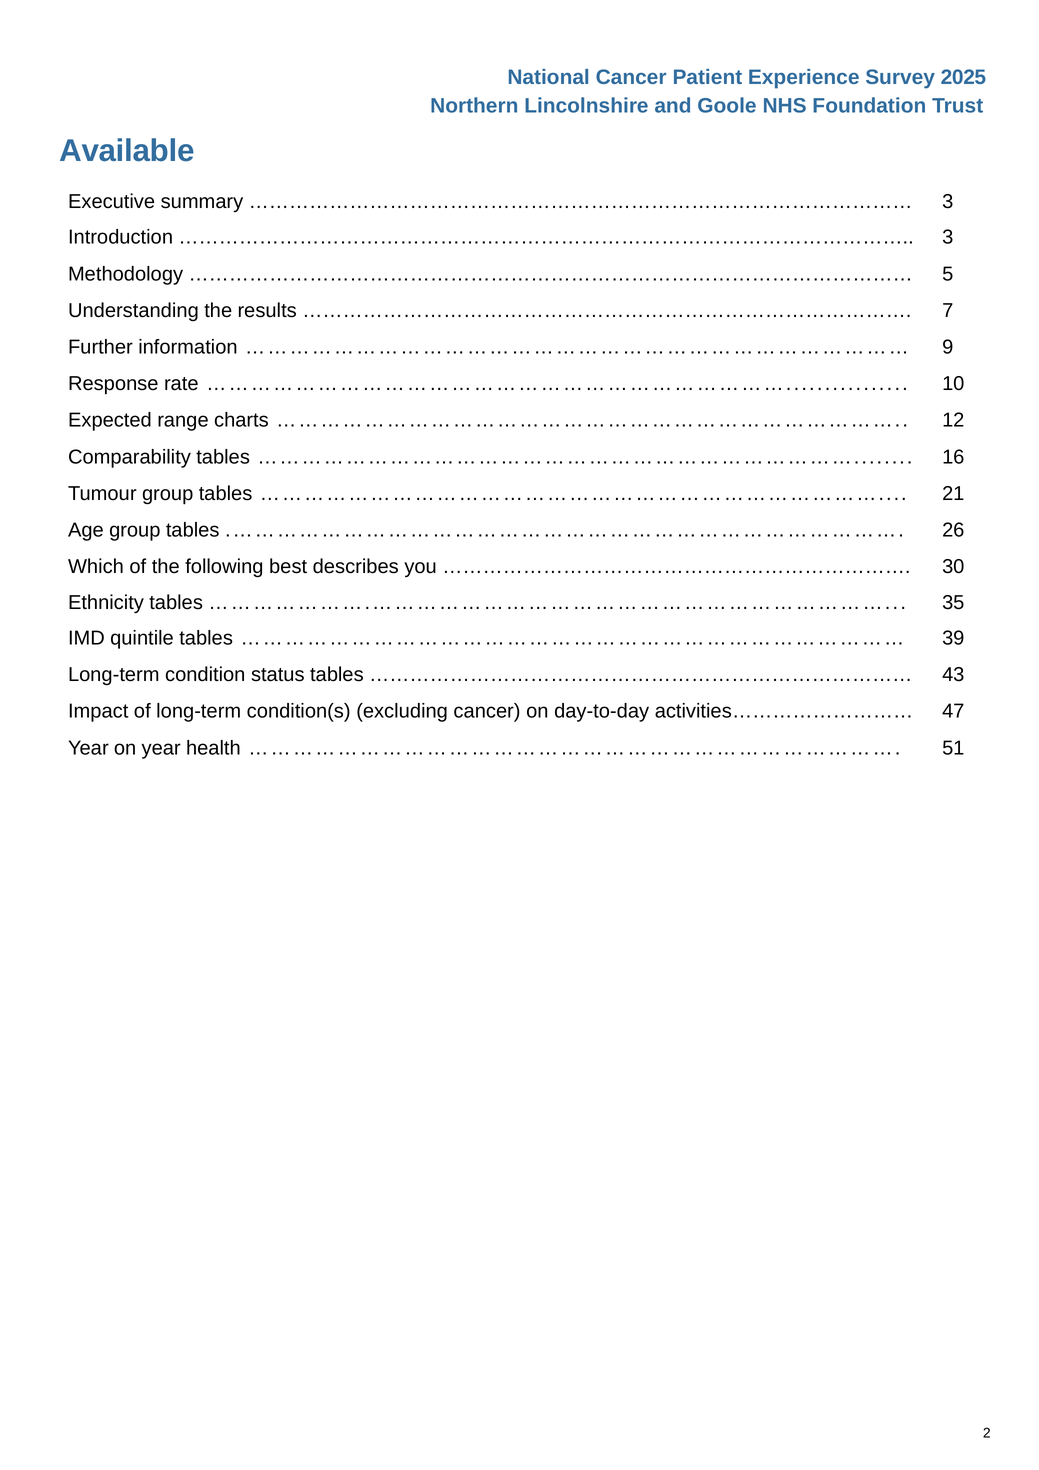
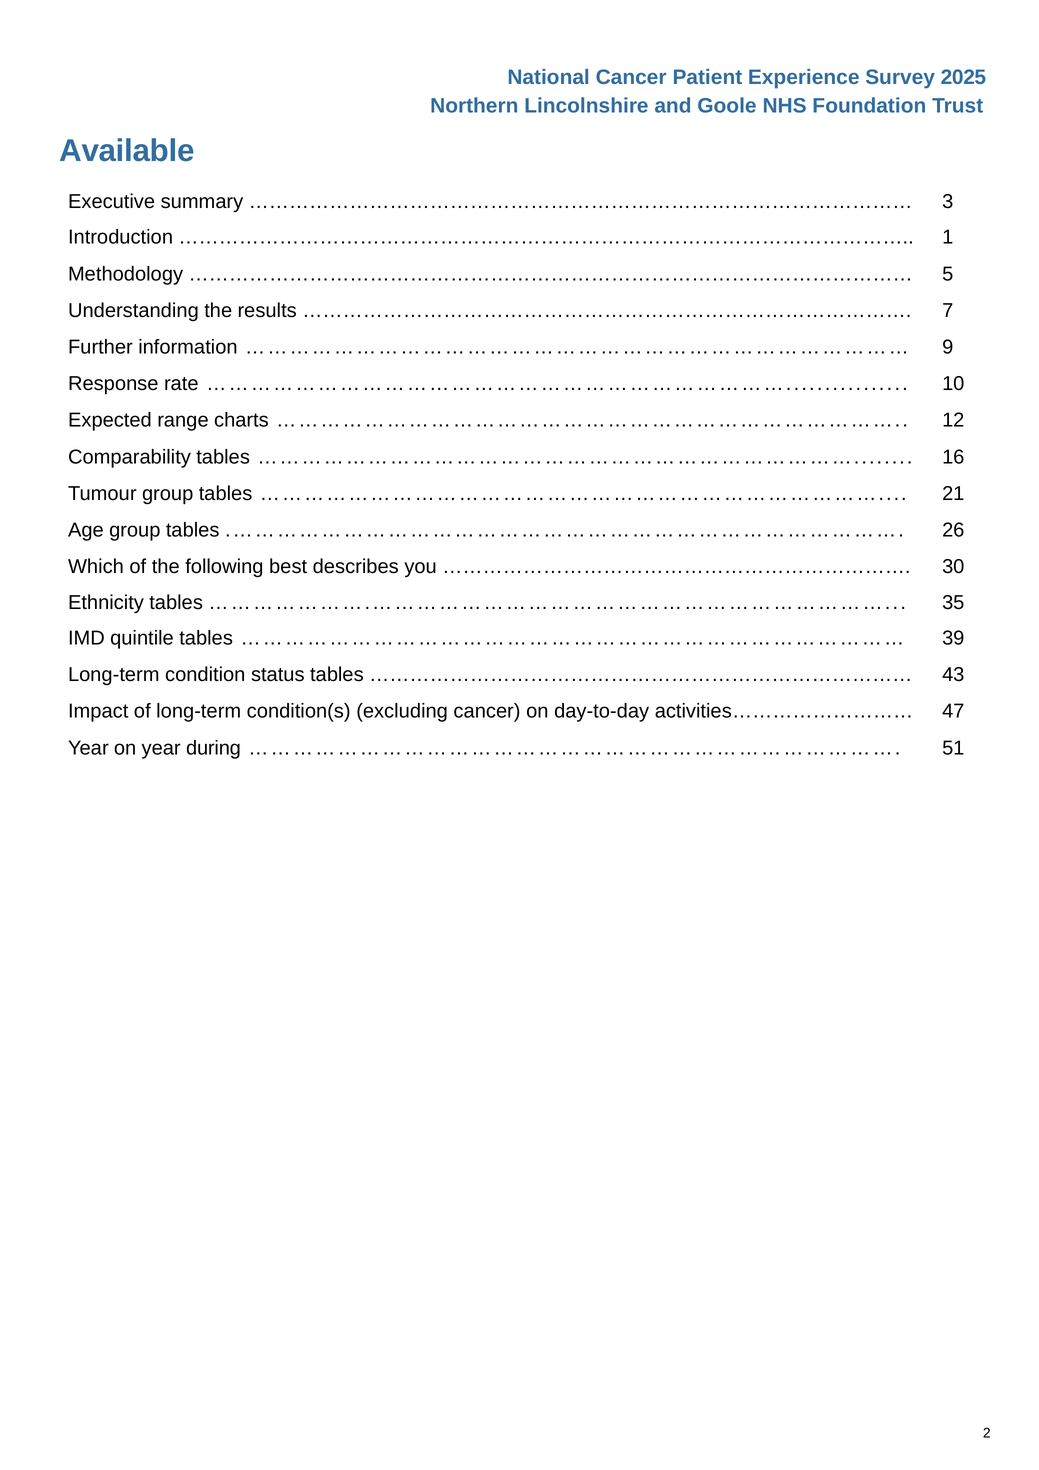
3 at (948, 237): 3 -> 1
health: health -> during
